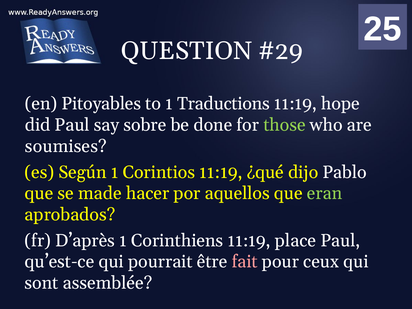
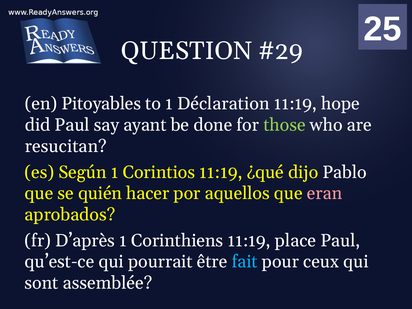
Traductions: Traductions -> Déclaration
sobre: sobre -> ayant
soumises: soumises -> resucitan
made: made -> quién
eran colour: light green -> pink
fait colour: pink -> light blue
